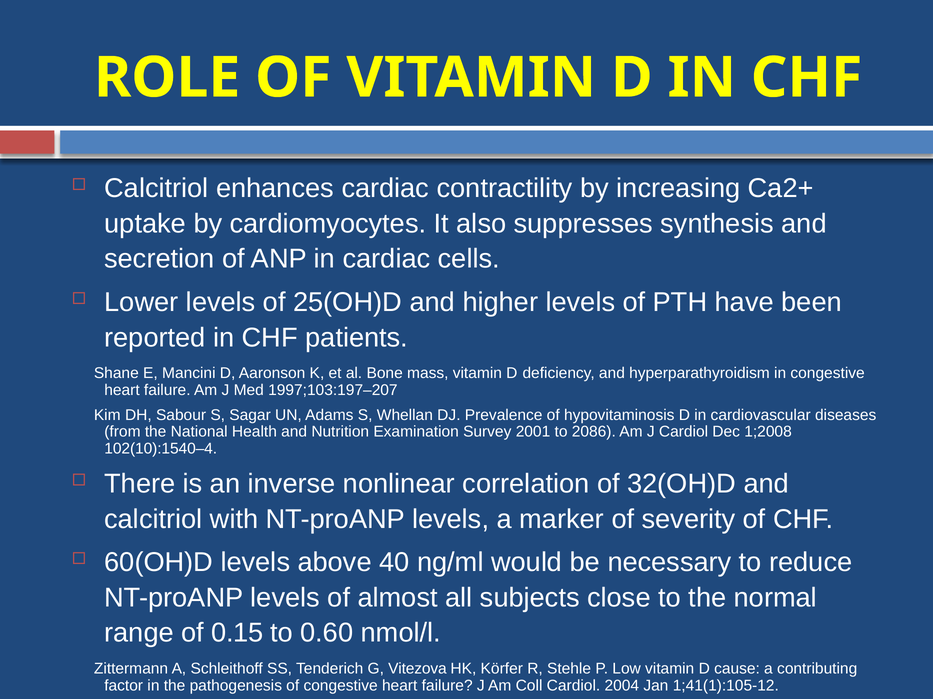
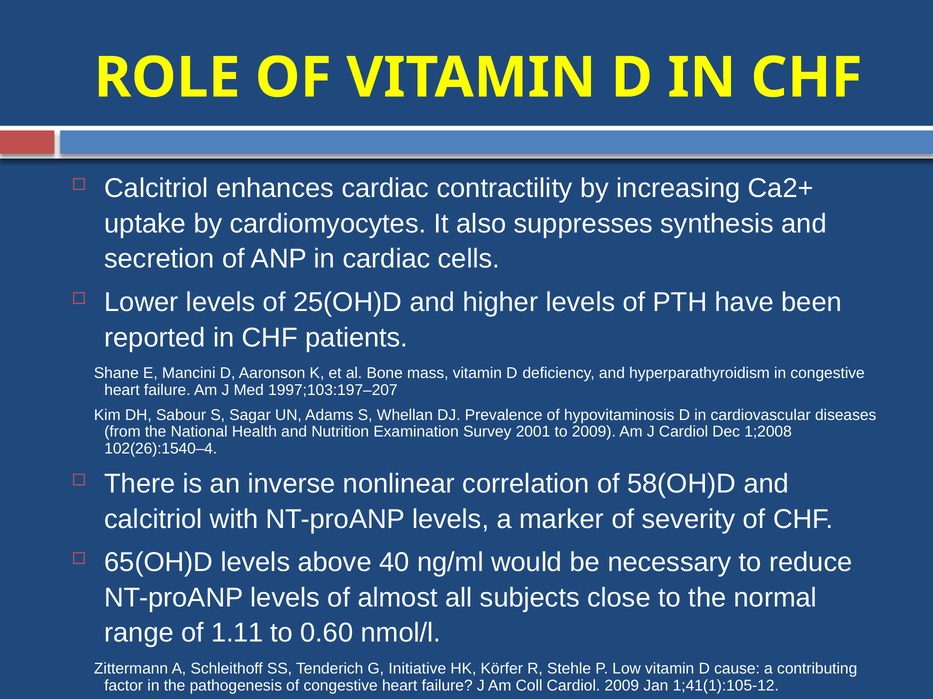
to 2086: 2086 -> 2009
102(10):1540–4: 102(10):1540–4 -> 102(26):1540–4
32(OH)D: 32(OH)D -> 58(OH)D
60(OH)D: 60(OH)D -> 65(OH)D
0.15: 0.15 -> 1.11
Vitezova: Vitezova -> Initiative
Cardiol 2004: 2004 -> 2009
